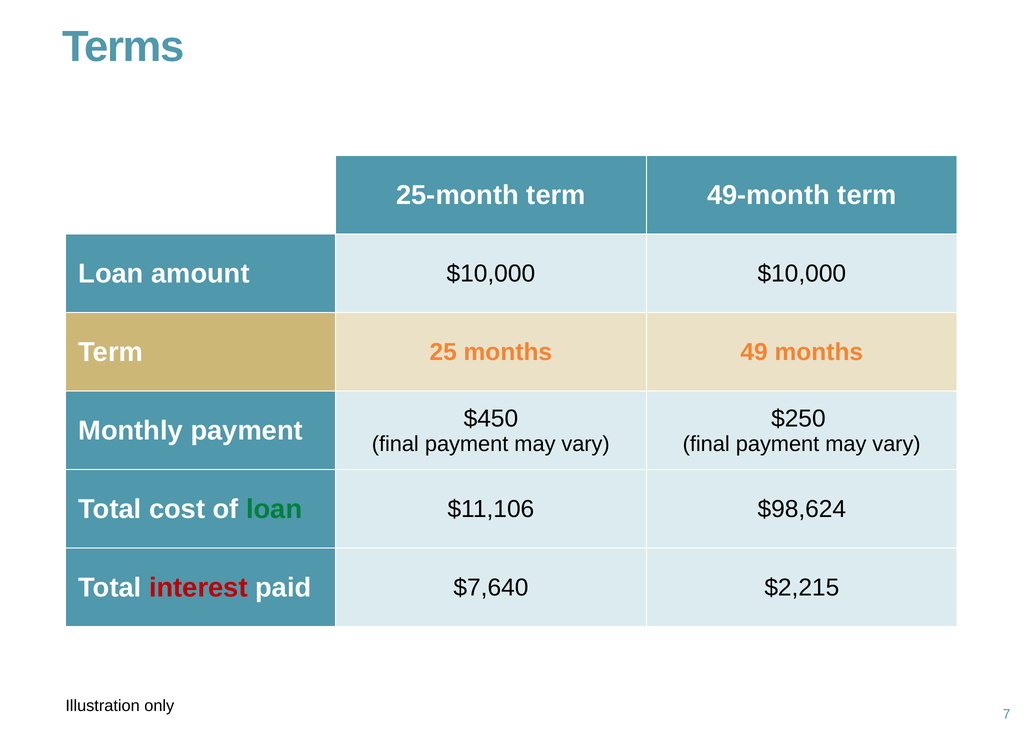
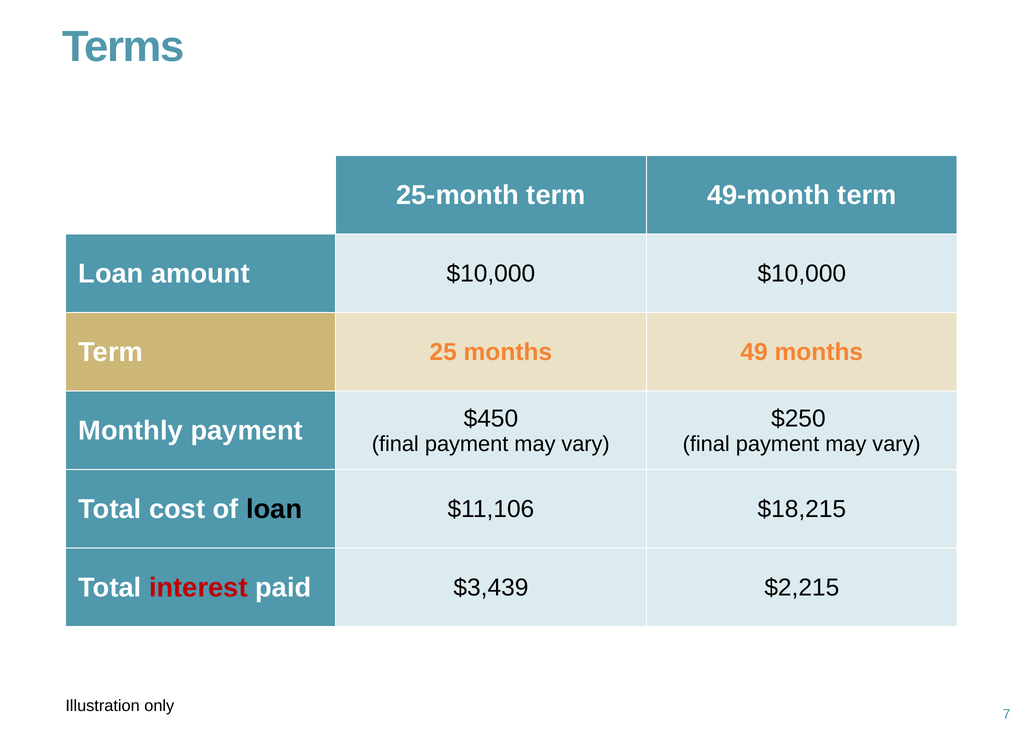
loan at (274, 509) colour: green -> black
$98,624: $98,624 -> $18,215
$7,640: $7,640 -> $3,439
